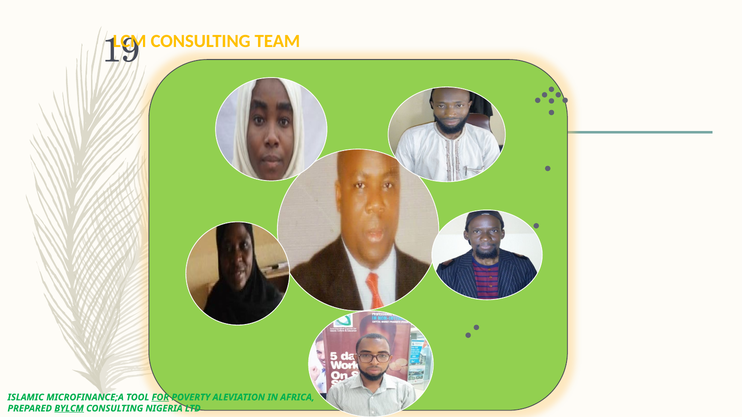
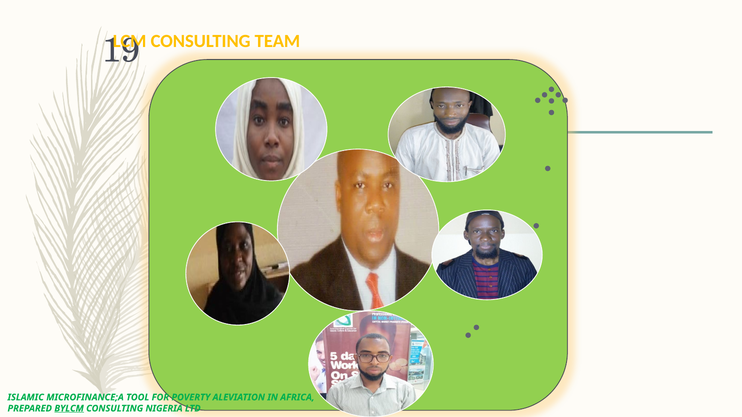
FOR underline: present -> none
